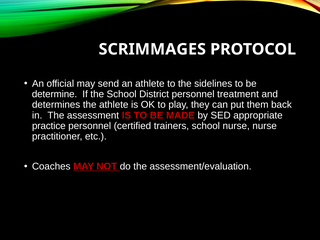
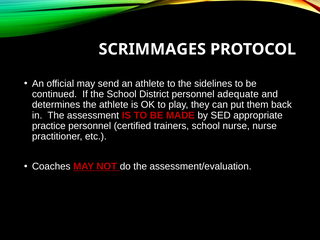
determine: determine -> continued
treatment: treatment -> adequate
